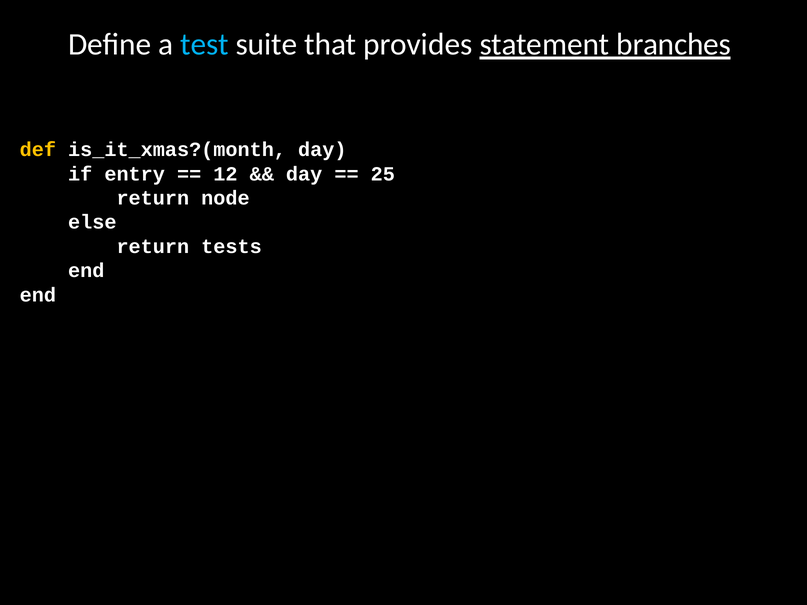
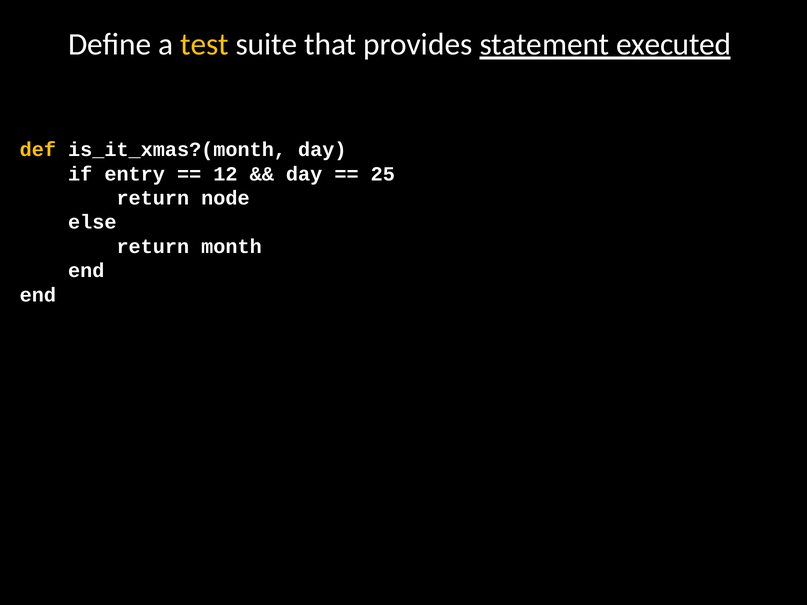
test colour: light blue -> yellow
branches: branches -> executed
tests: tests -> month
